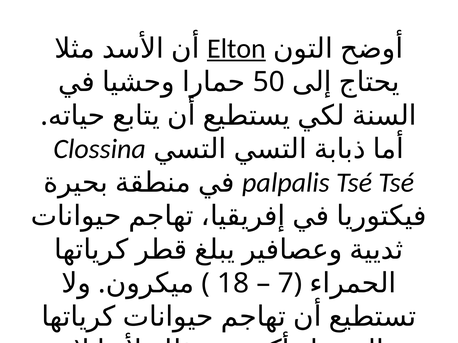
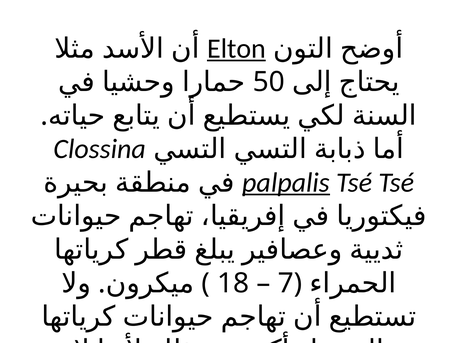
palpalis underline: none -> present
